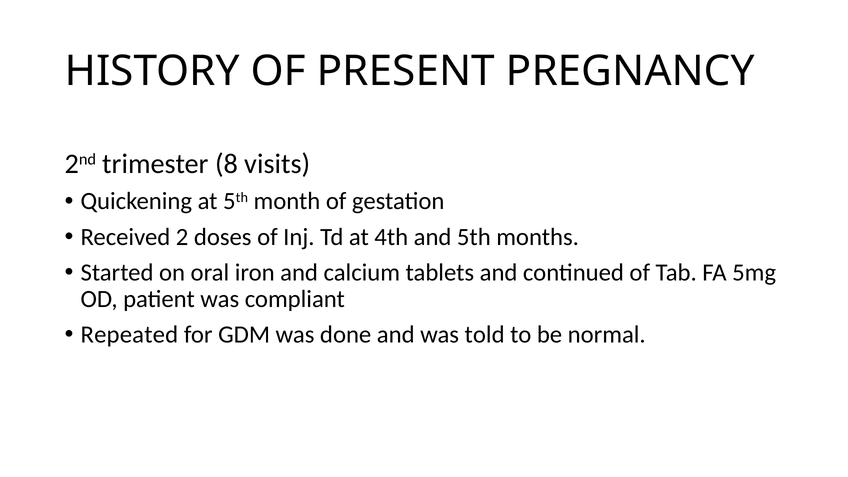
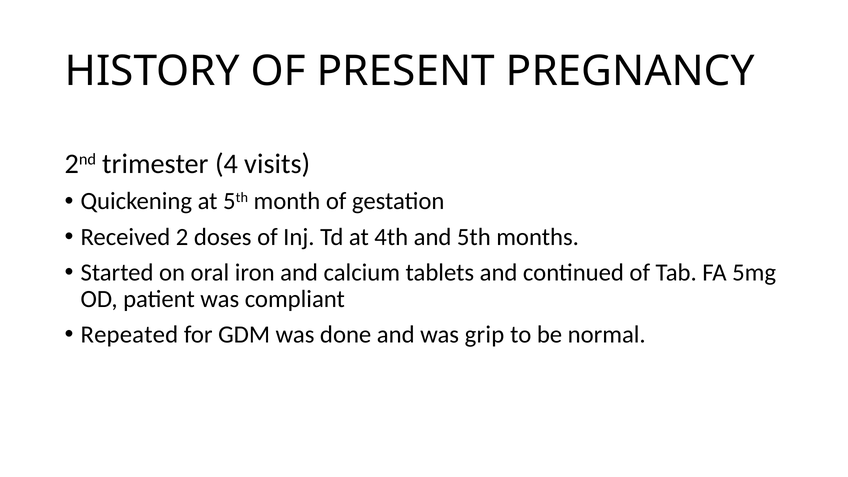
8: 8 -> 4
told: told -> grip
